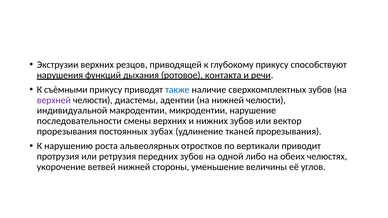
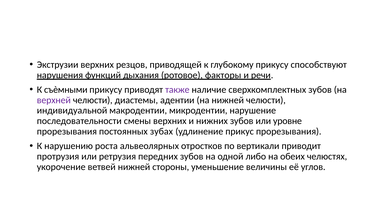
контакта: контакта -> факторы
также colour: blue -> purple
вектор: вектор -> уровне
тканей: тканей -> прикус
